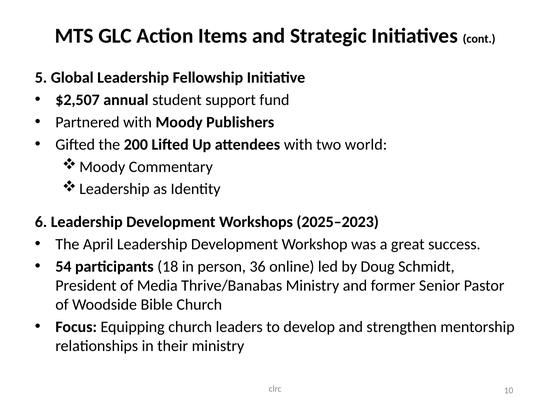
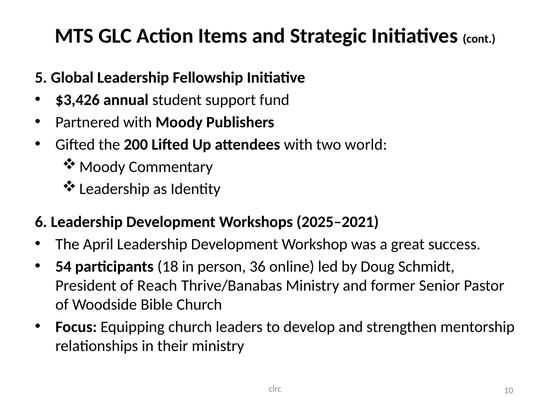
$2,507: $2,507 -> $3,426
2025–2023: 2025–2023 -> 2025–2021
Media: Media -> Reach
